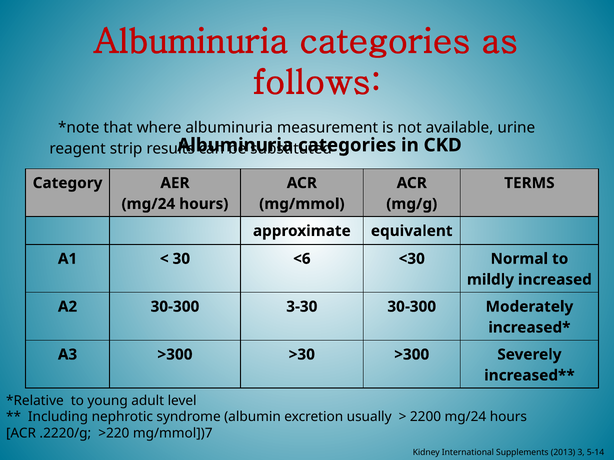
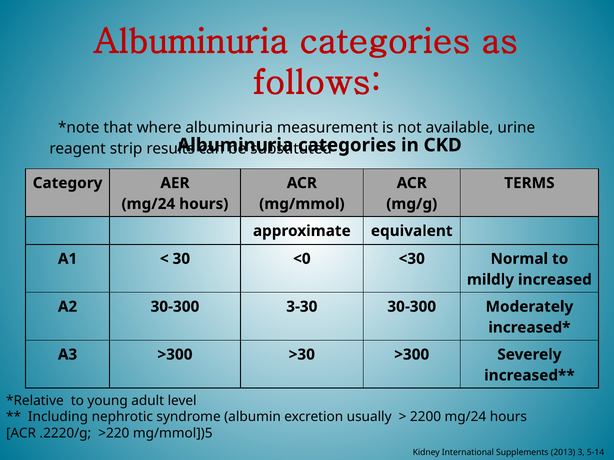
<6: <6 -> <0
mg/mmol])7: mg/mmol])7 -> mg/mmol])5
